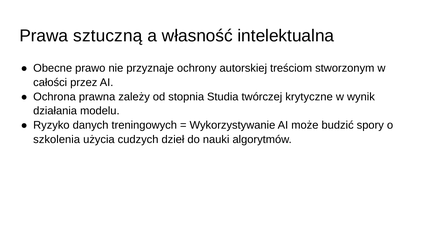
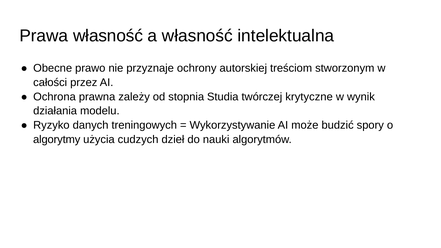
Prawa sztuczną: sztuczną -> własność
szkolenia: szkolenia -> algorytmy
